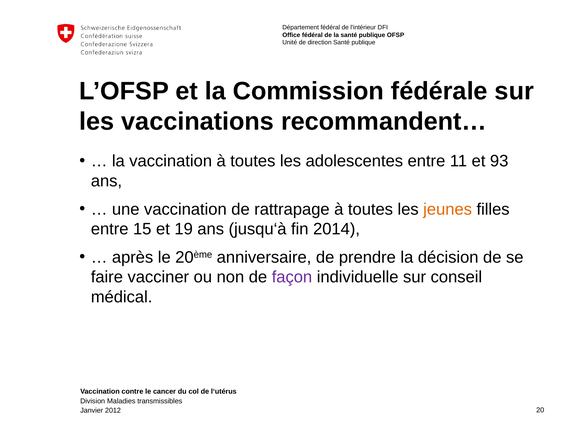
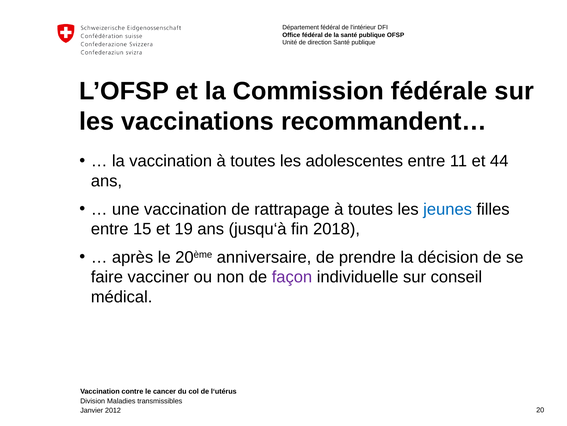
93: 93 -> 44
jeunes colour: orange -> blue
2014: 2014 -> 2018
